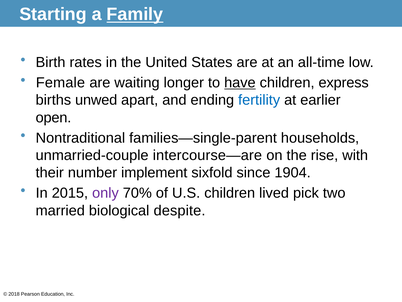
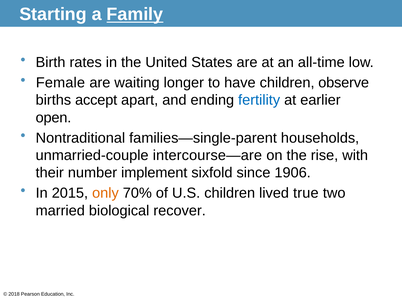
have underline: present -> none
express: express -> observe
unwed: unwed -> accept
1904: 1904 -> 1906
only colour: purple -> orange
pick: pick -> true
despite: despite -> recover
